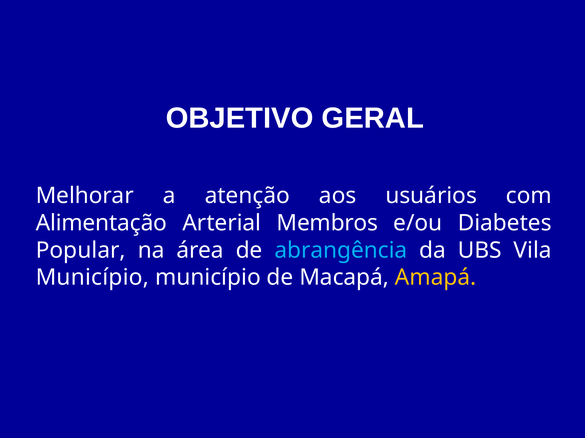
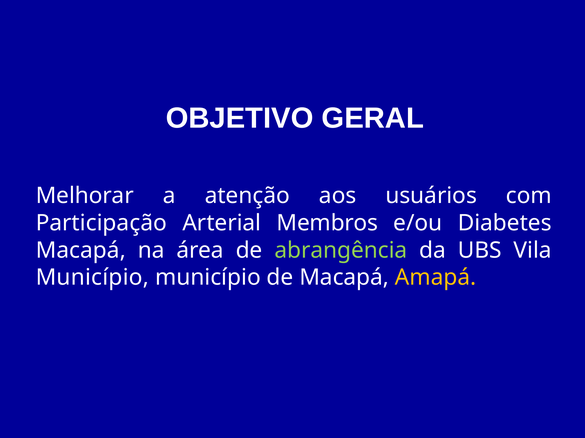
Alimentação: Alimentação -> Participação
Popular at (81, 251): Popular -> Macapá
abrangência colour: light blue -> light green
